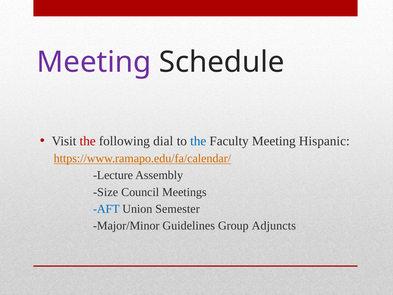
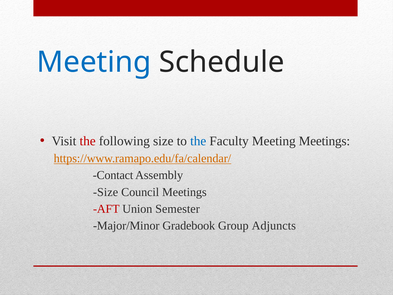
Meeting at (94, 62) colour: purple -> blue
following dial: dial -> size
Meeting Hispanic: Hispanic -> Meetings
Lecture: Lecture -> Contact
AFT colour: blue -> red
Guidelines: Guidelines -> Gradebook
